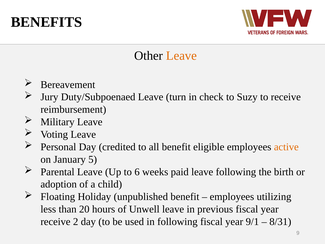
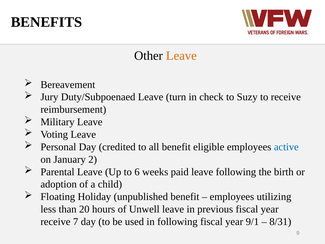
active colour: orange -> blue
5: 5 -> 2
2: 2 -> 7
